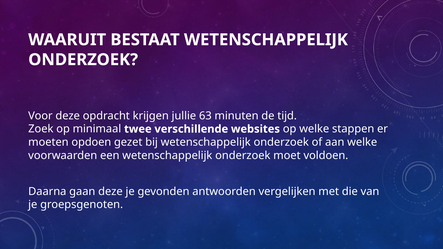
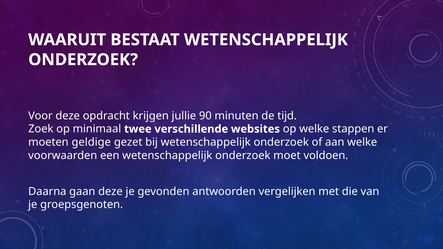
63: 63 -> 90
opdoen: opdoen -> geldige
